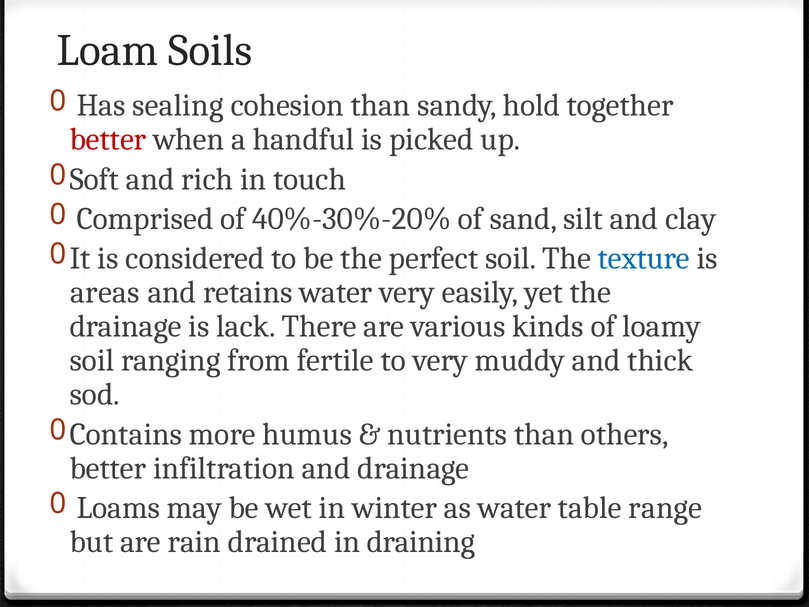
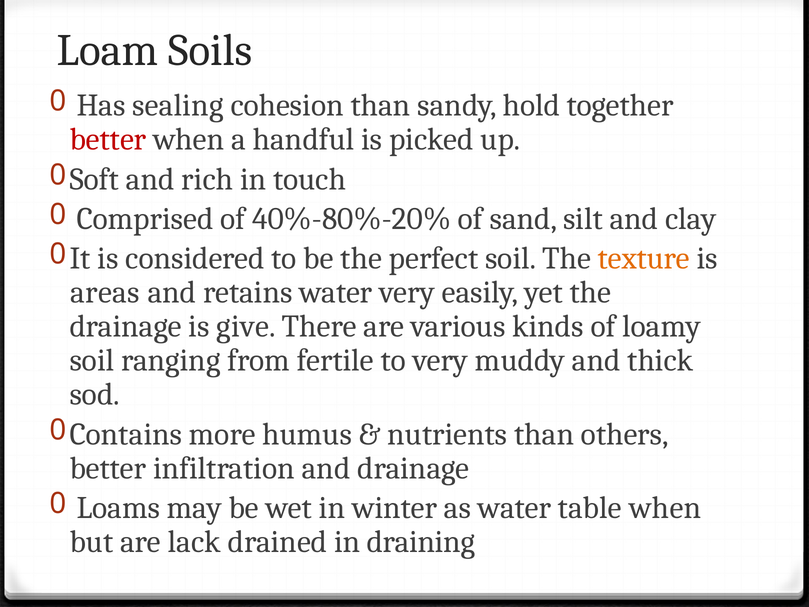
40%-30%-20%: 40%-30%-20% -> 40%-80%-20%
texture colour: blue -> orange
lack: lack -> give
table range: range -> when
rain: rain -> lack
